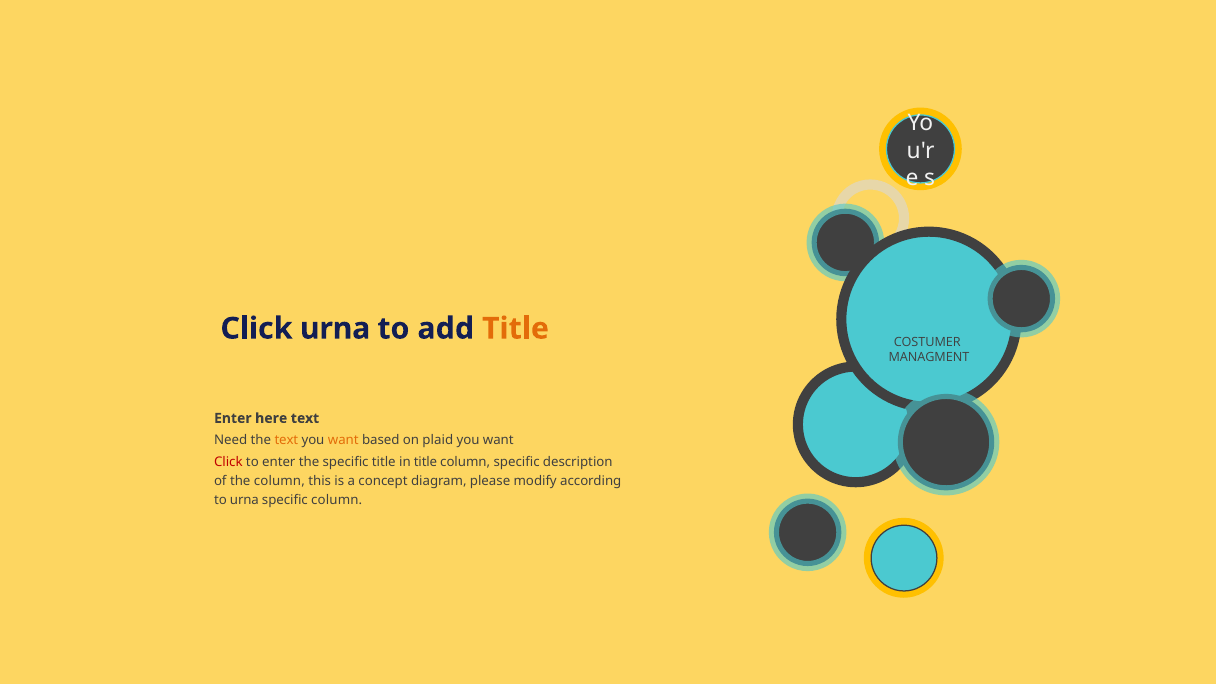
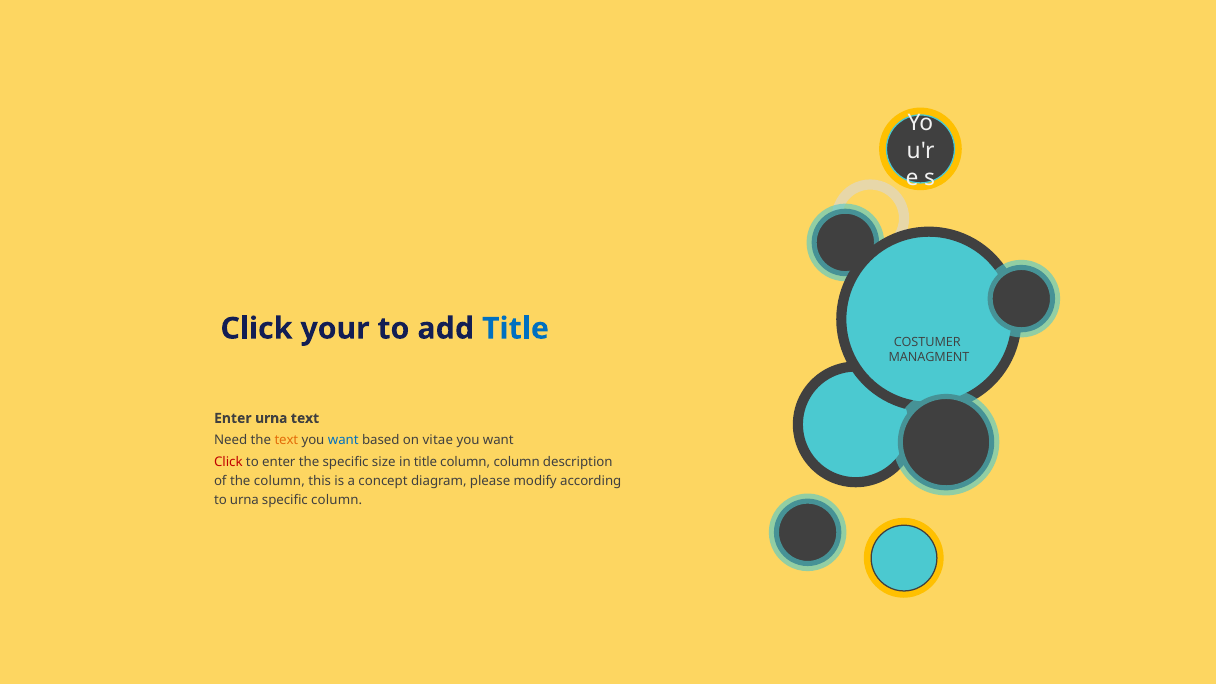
Click urna: urna -> your
Title at (515, 329) colour: orange -> blue
Enter here: here -> urna
want at (343, 440) colour: orange -> blue
plaid: plaid -> vitae
specific title: title -> size
column specific: specific -> column
